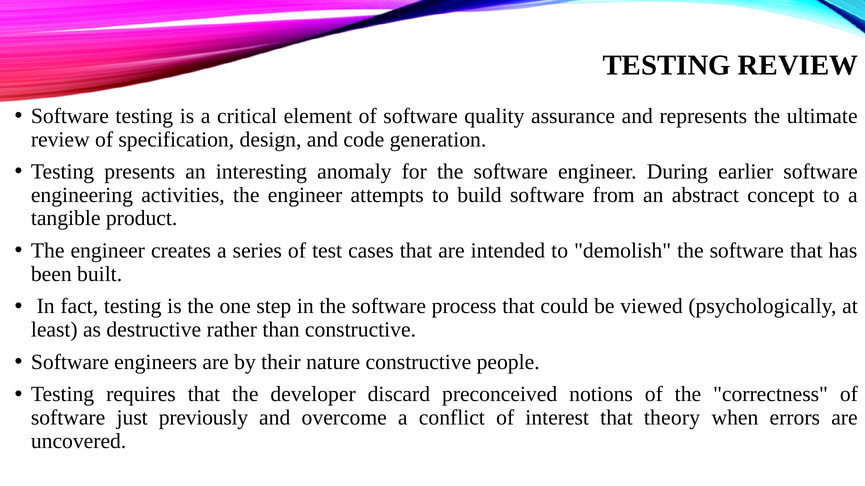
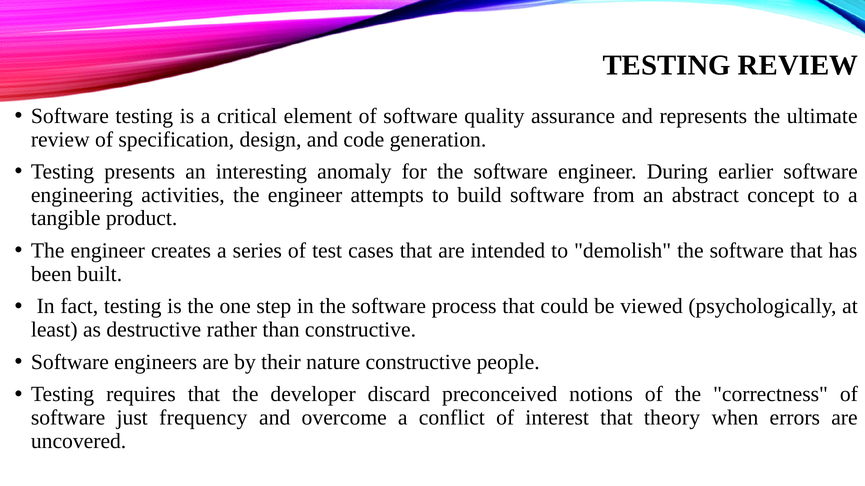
previously: previously -> frequency
